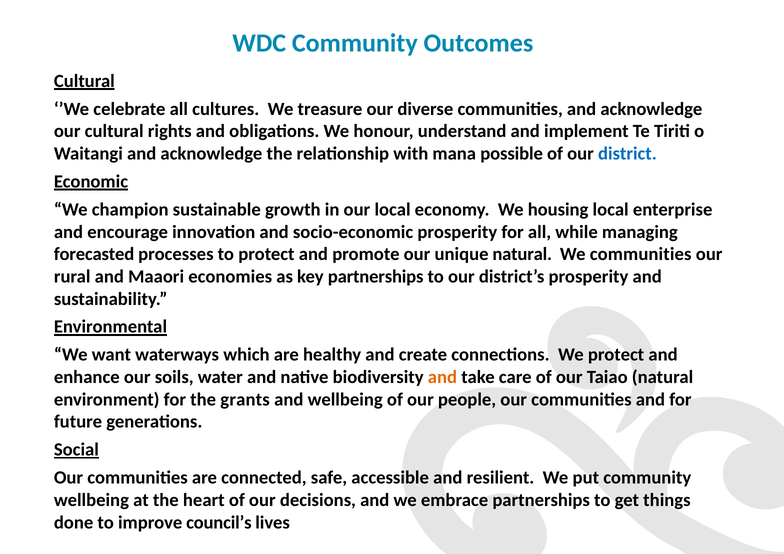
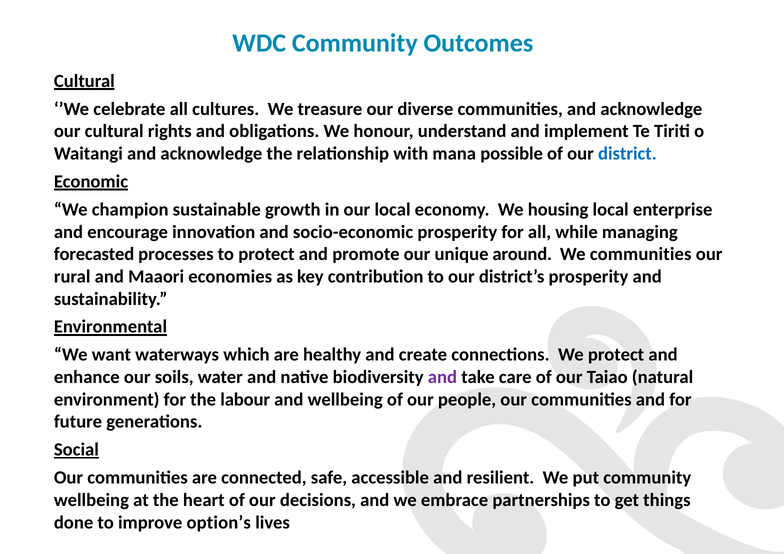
unique natural: natural -> around
key partnerships: partnerships -> contribution
and at (442, 377) colour: orange -> purple
grants: grants -> labour
council’s: council’s -> option’s
